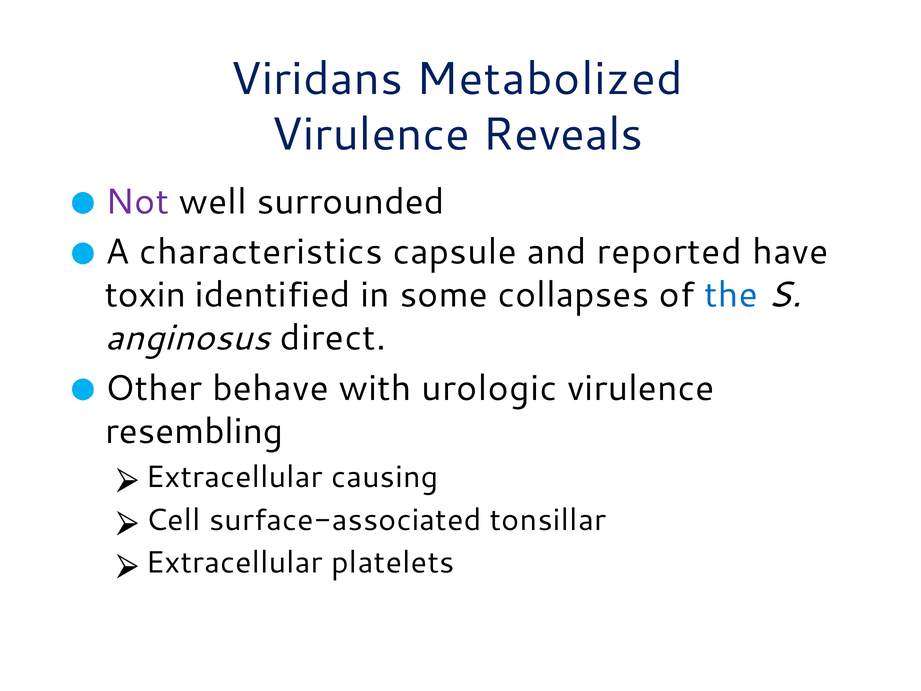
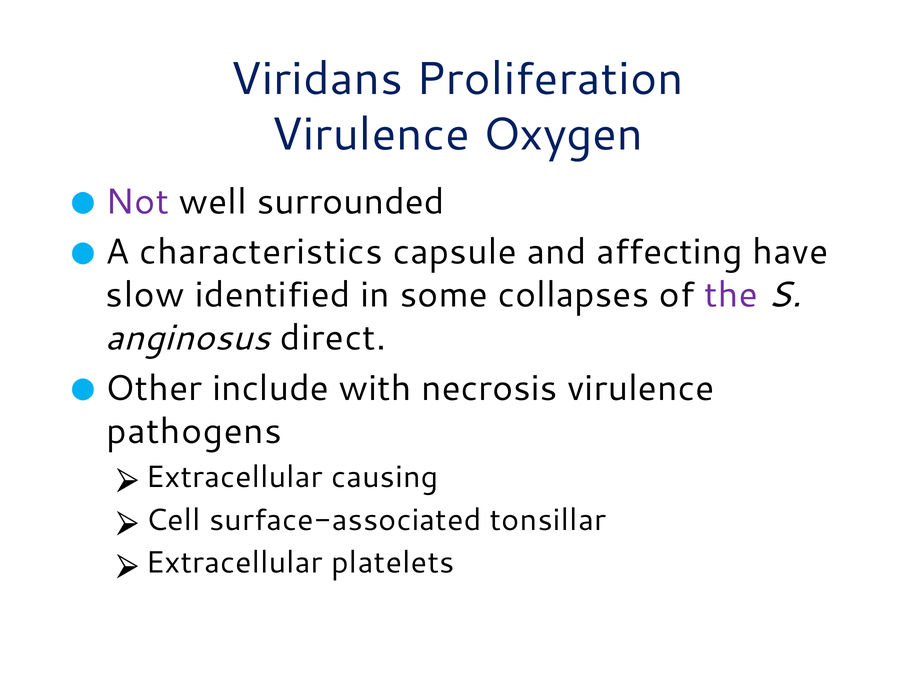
Metabolized: Metabolized -> Proliferation
Reveals: Reveals -> Oxygen
reported: reported -> affecting
toxin: toxin -> slow
the colour: blue -> purple
behave: behave -> include
urologic: urologic -> necrosis
resembling: resembling -> pathogens
